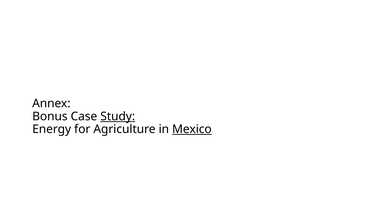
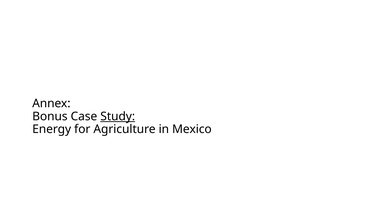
Mexico underline: present -> none
